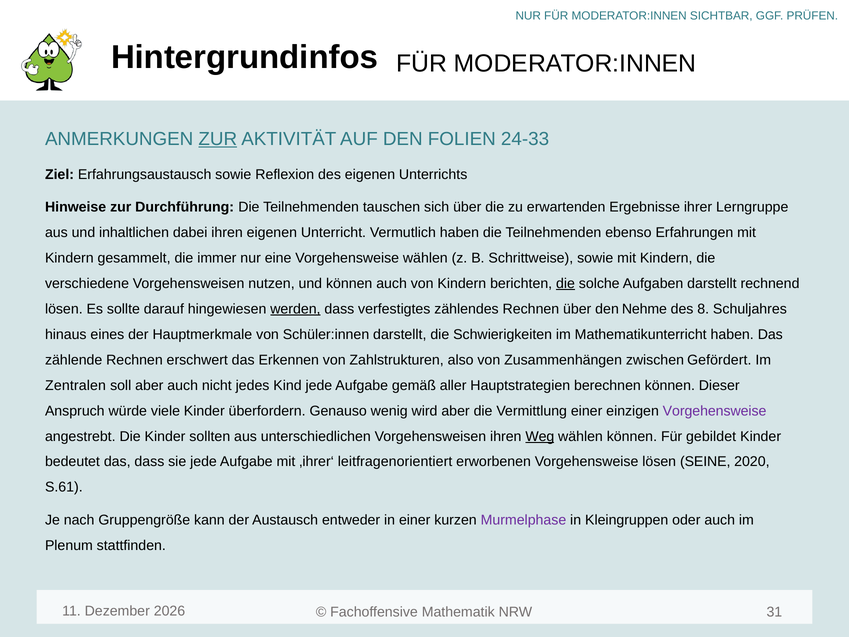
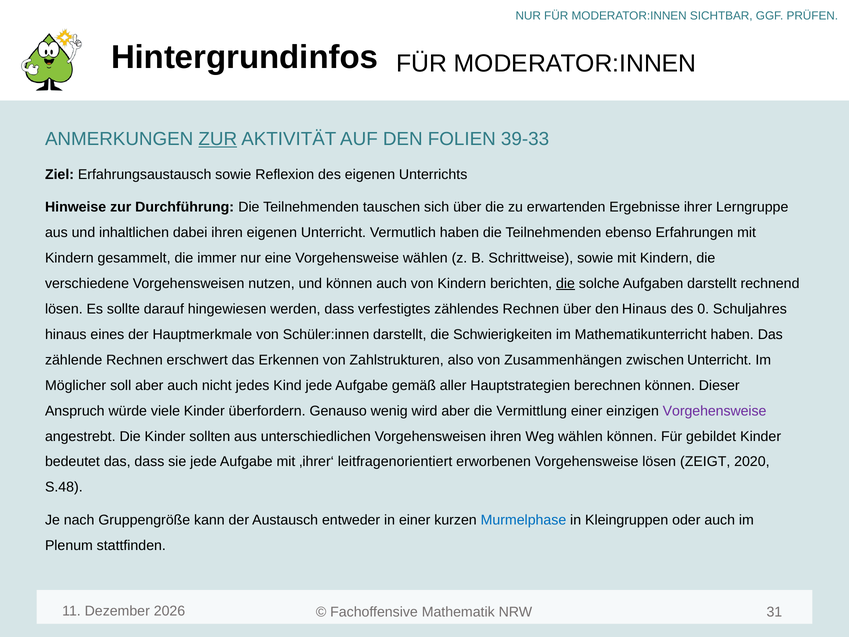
24-33: 24-33 -> 39-33
werden underline: present -> none
den Nehme: Nehme -> Hinaus
8: 8 -> 0
zwischen Gefördert: Gefördert -> Unterricht
Zentralen: Zentralen -> Möglicher
Weg underline: present -> none
SEINE: SEINE -> ZEIGT
S.61: S.61 -> S.48
Murmelphase colour: purple -> blue
